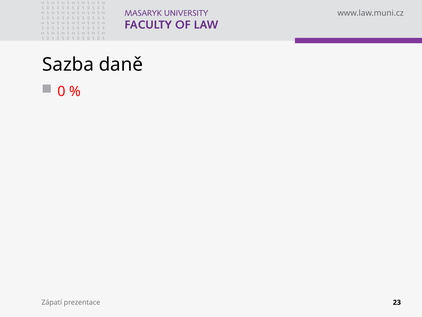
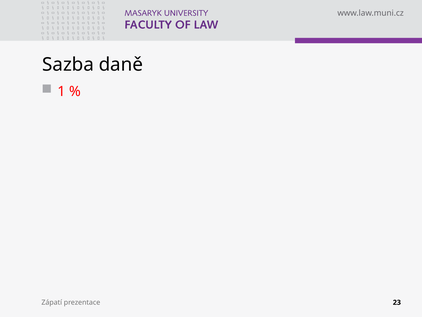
0: 0 -> 1
